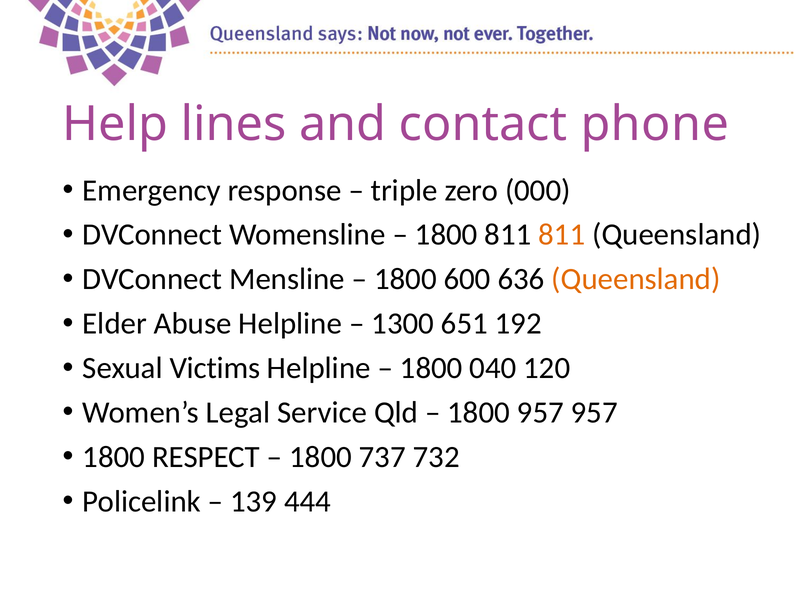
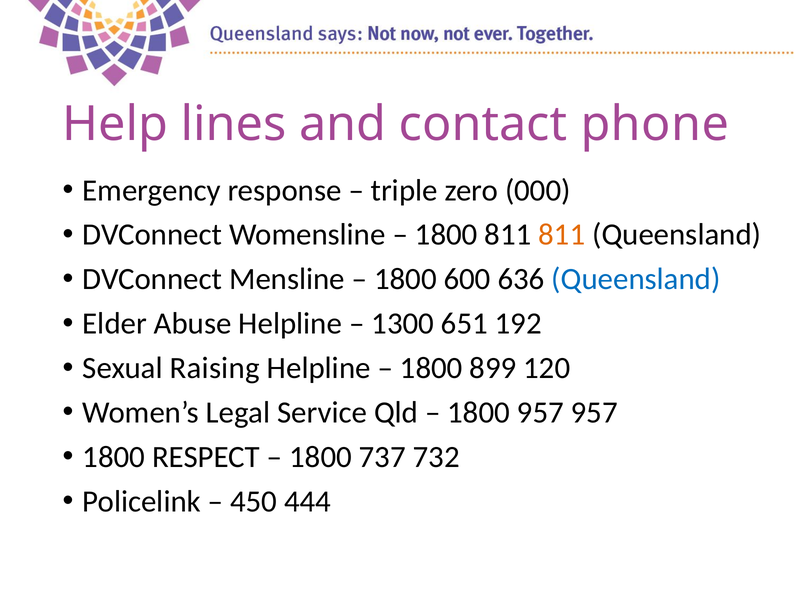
Queensland at (636, 279) colour: orange -> blue
Victims: Victims -> Raising
040: 040 -> 899
139: 139 -> 450
